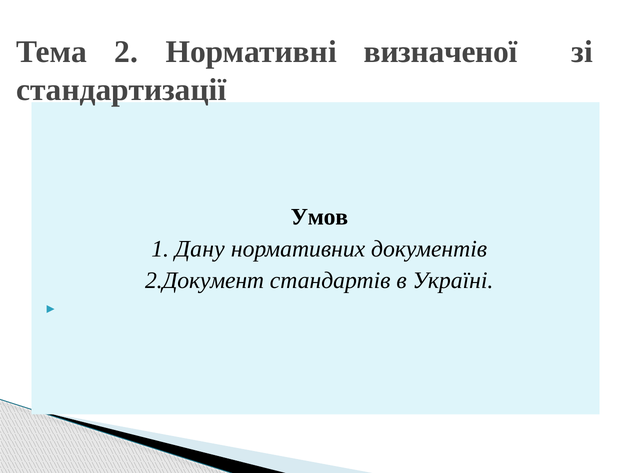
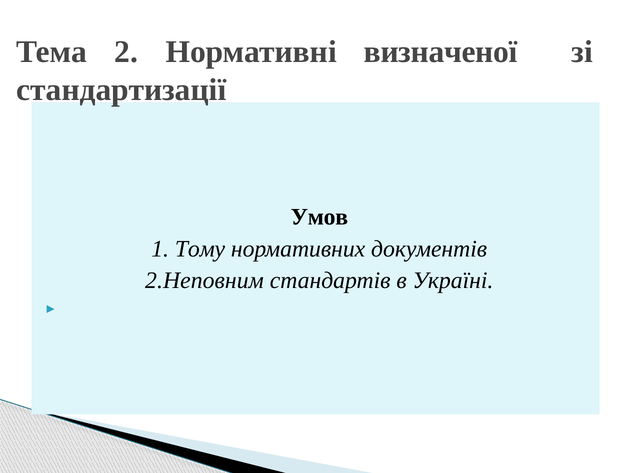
Дану: Дану -> Тому
2.Документ: 2.Документ -> 2.Неповним
